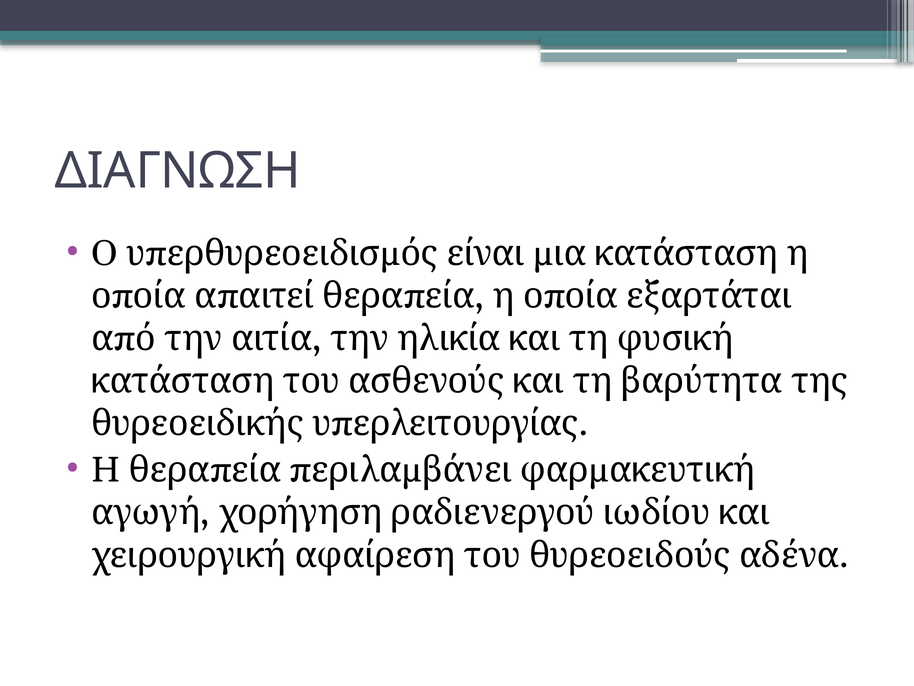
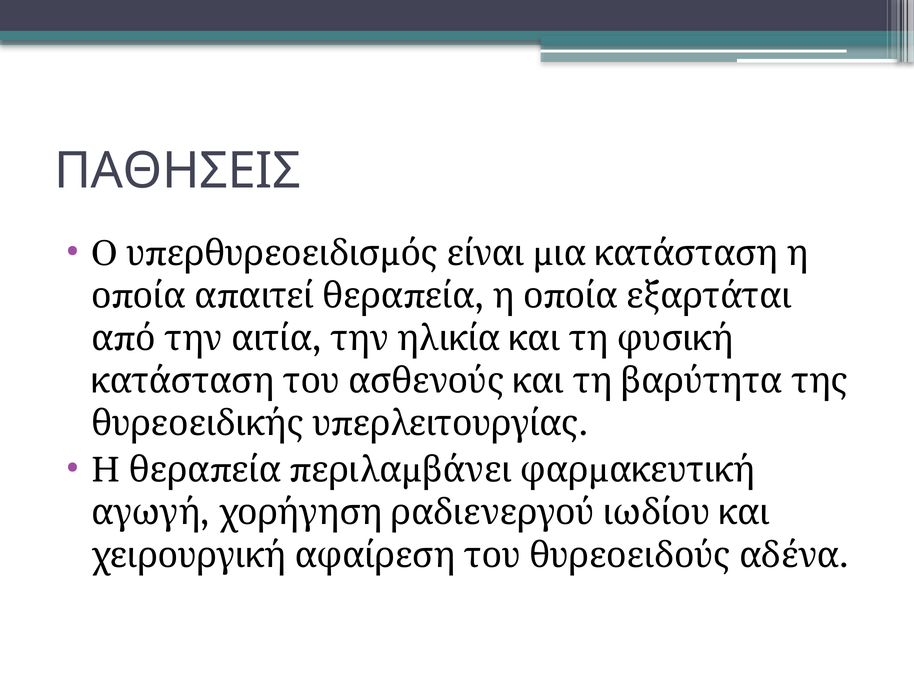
ΔΙΑΓΝΩΣΗ: ΔΙΑΓΝΩΣΗ -> ΠΑΘΗΣΕΙΣ
